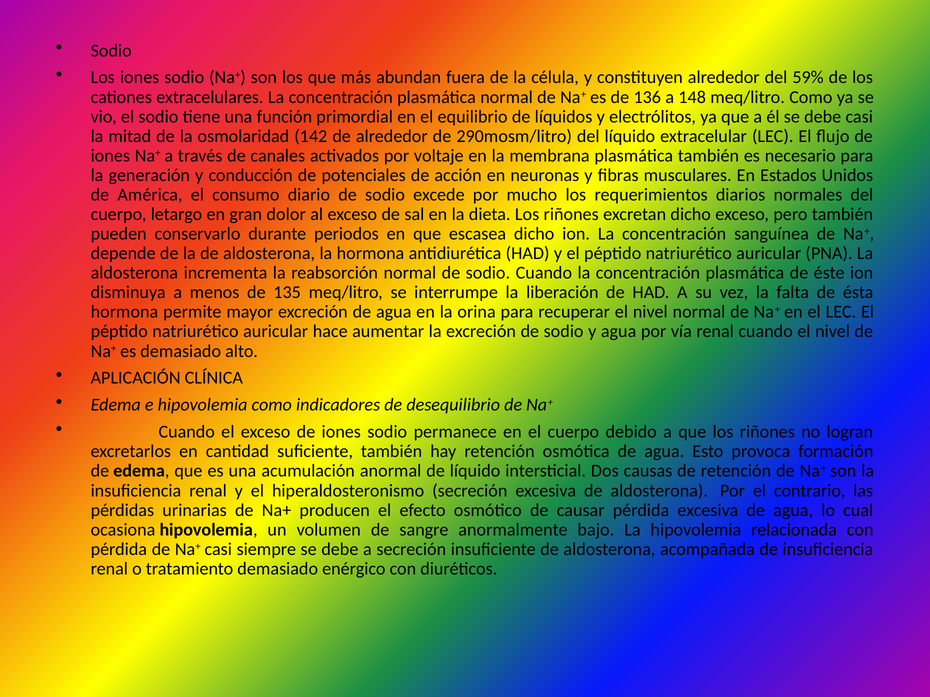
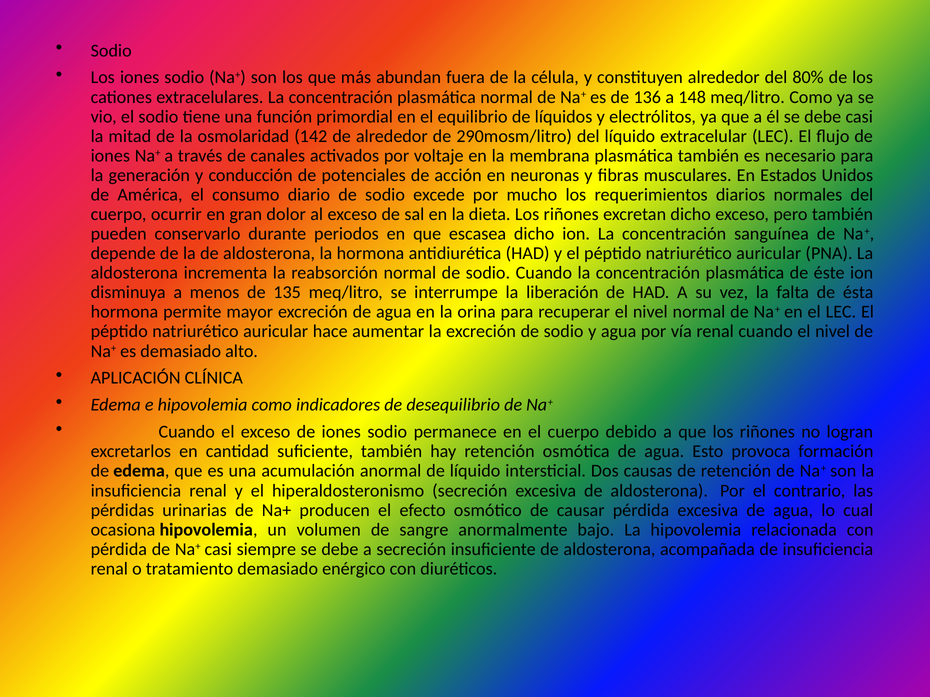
59%: 59% -> 80%
letargo: letargo -> ocurrir
